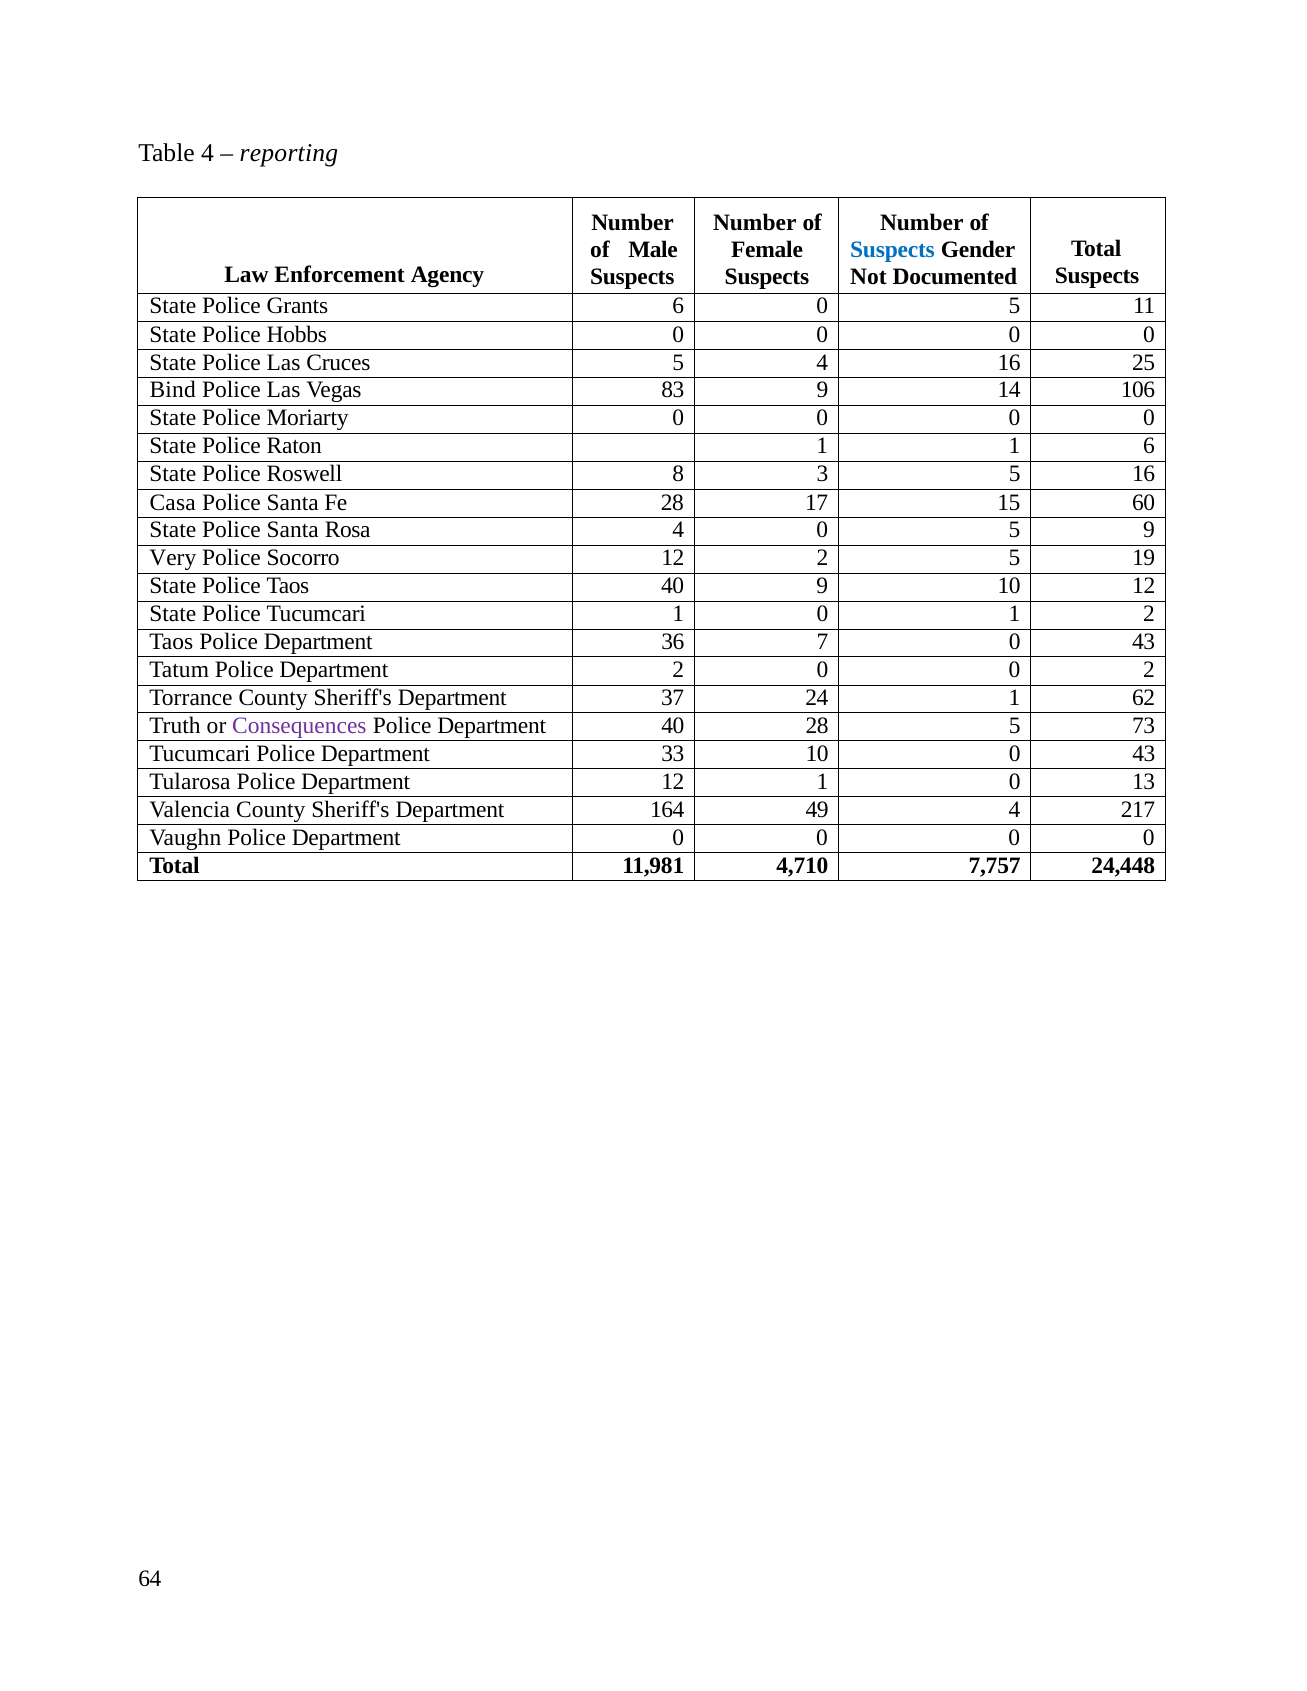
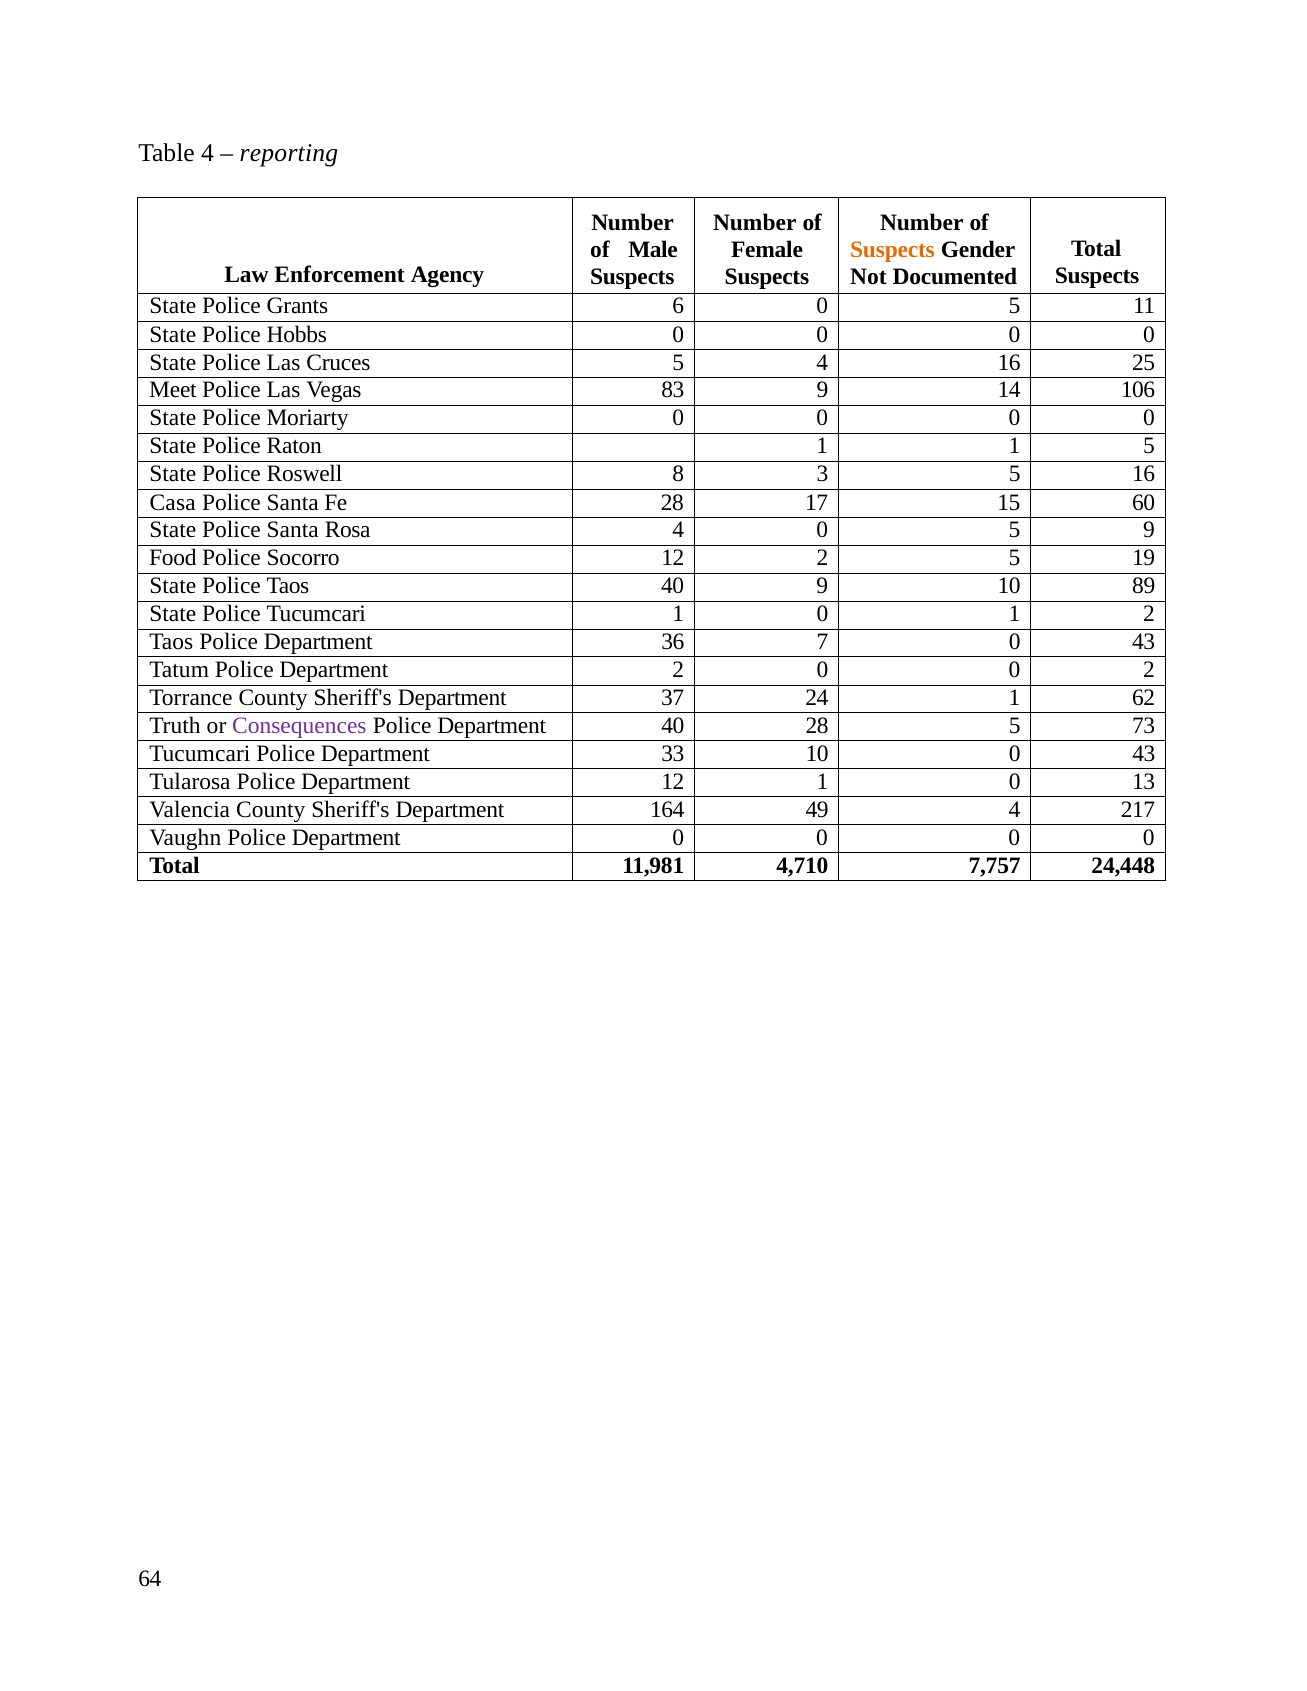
Suspects at (892, 250) colour: blue -> orange
Bind: Bind -> Meet
1 6: 6 -> 5
Very: Very -> Food
10 12: 12 -> 89
